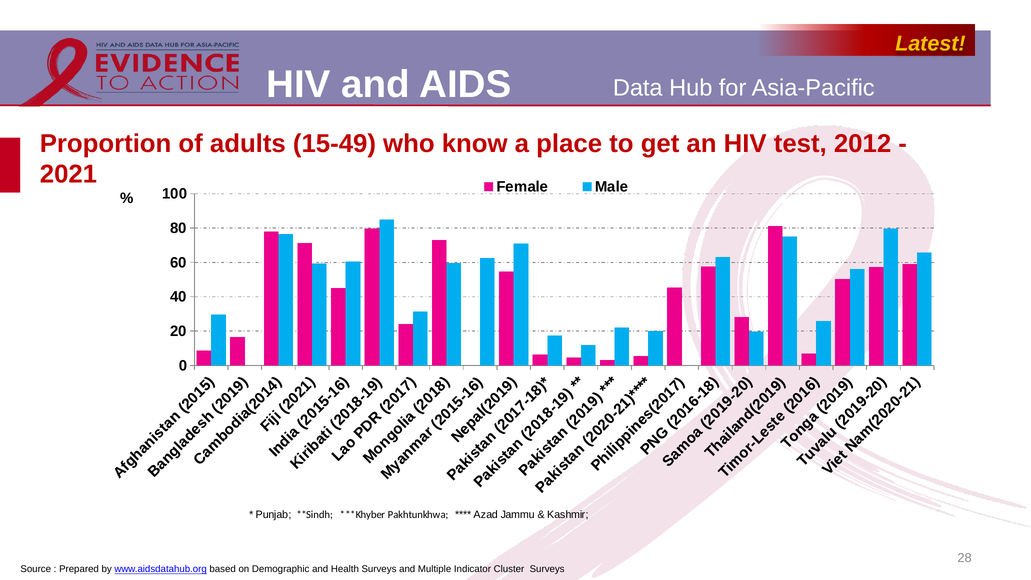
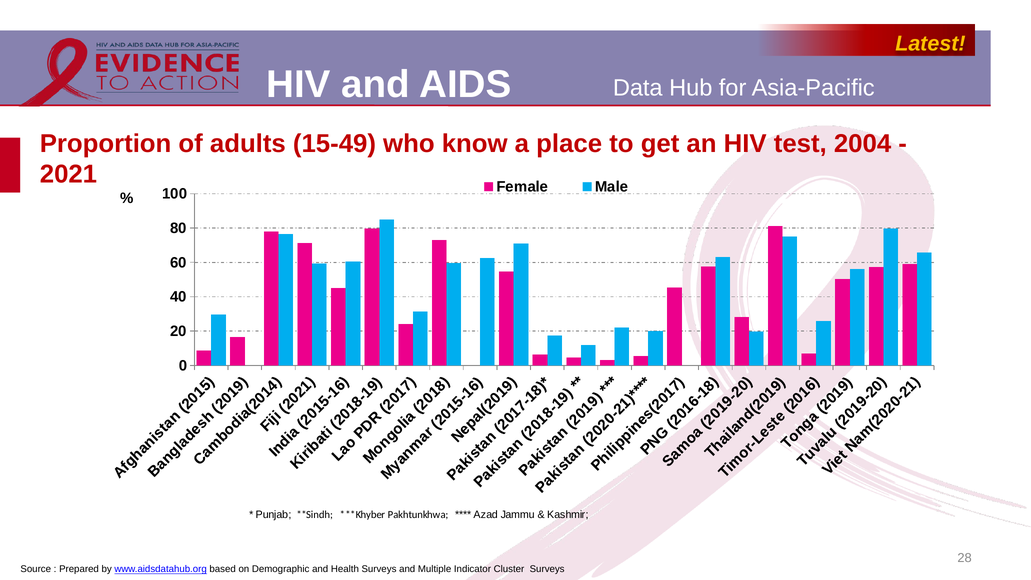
2012: 2012 -> 2004
